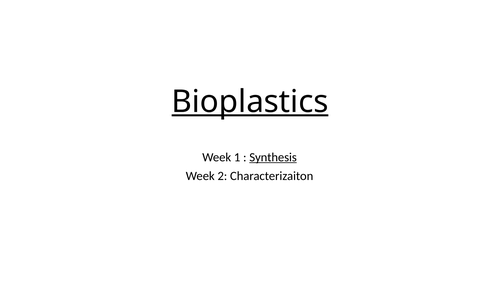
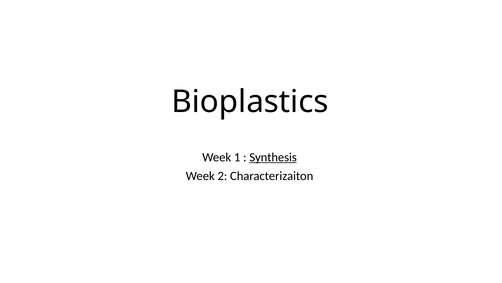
Bioplastics underline: present -> none
